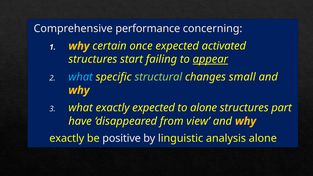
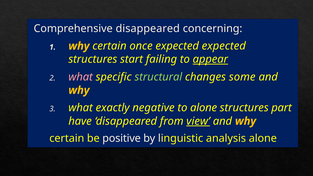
Comprehensive performance: performance -> disappeared
expected activated: activated -> expected
what at (81, 77) colour: light blue -> pink
small: small -> some
exactly expected: expected -> negative
view underline: none -> present
exactly at (67, 138): exactly -> certain
